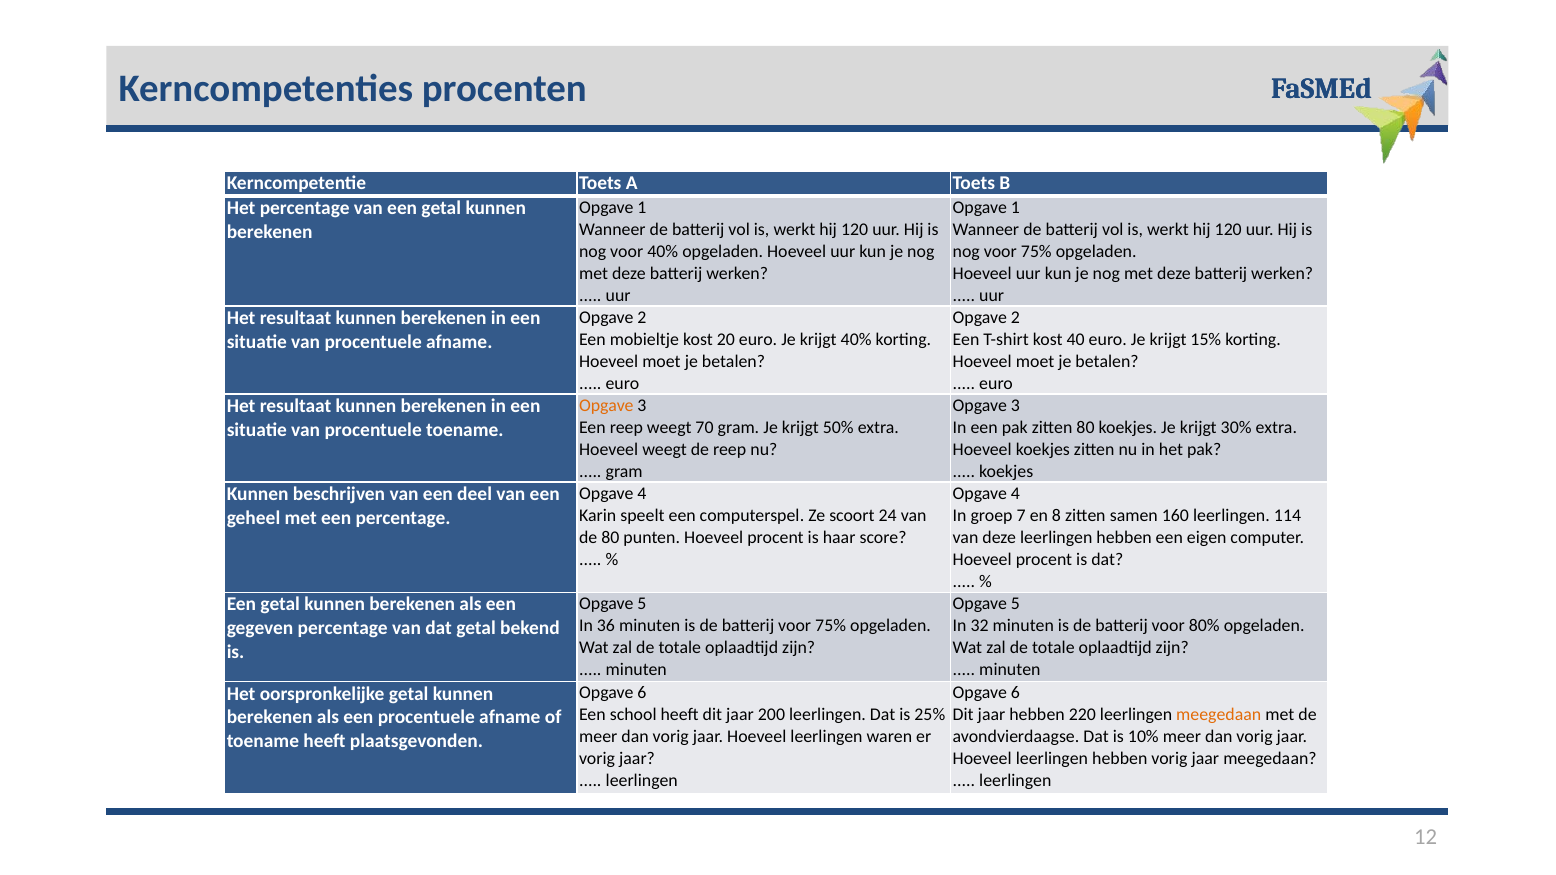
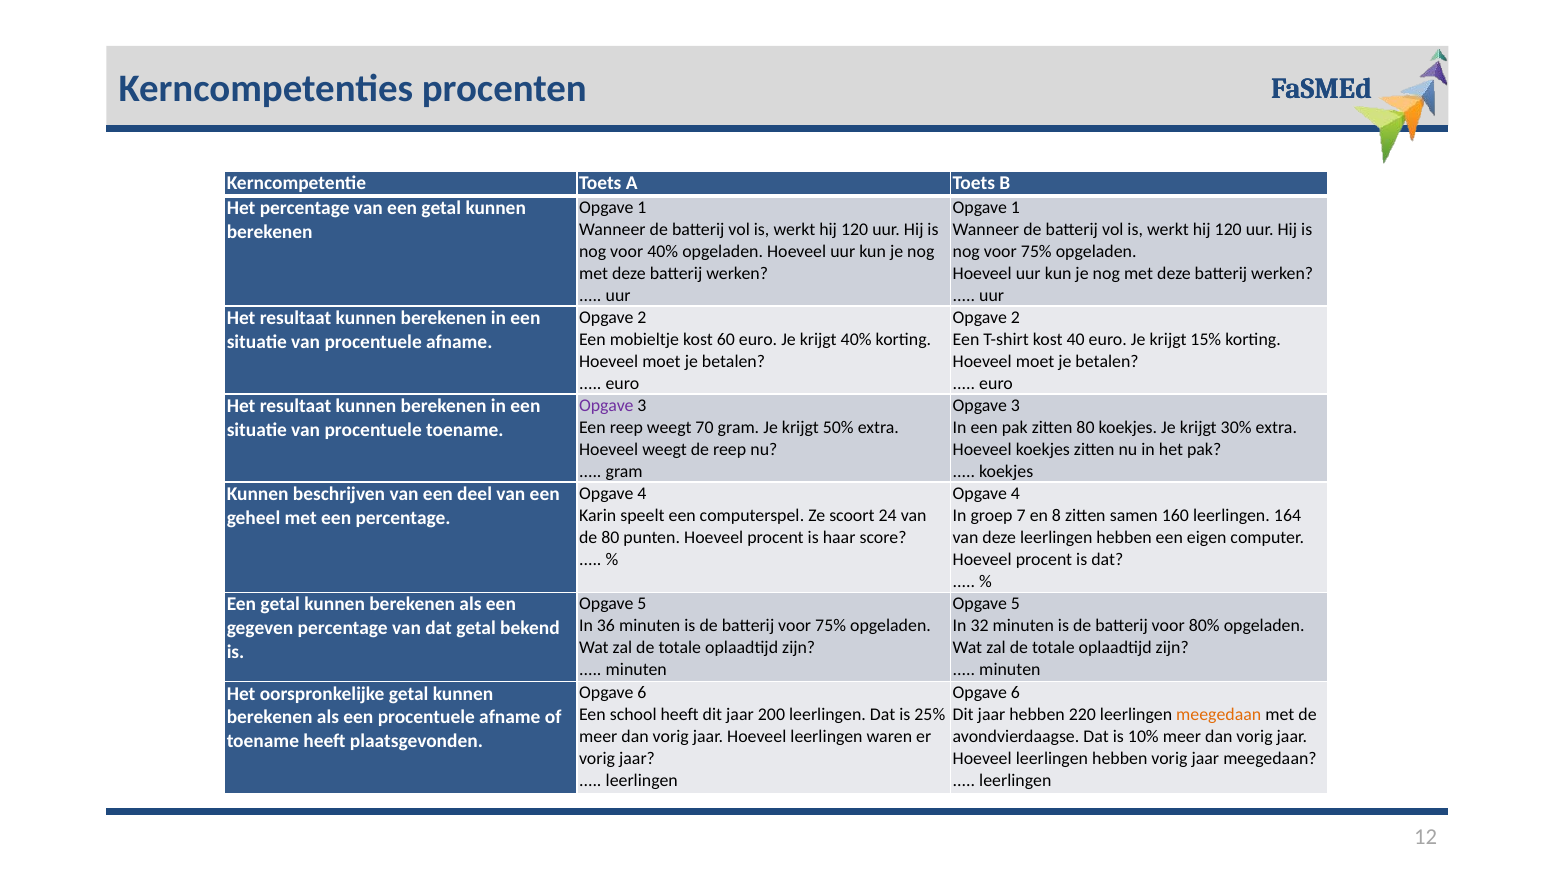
20: 20 -> 60
Opgave at (606, 405) colour: orange -> purple
114: 114 -> 164
